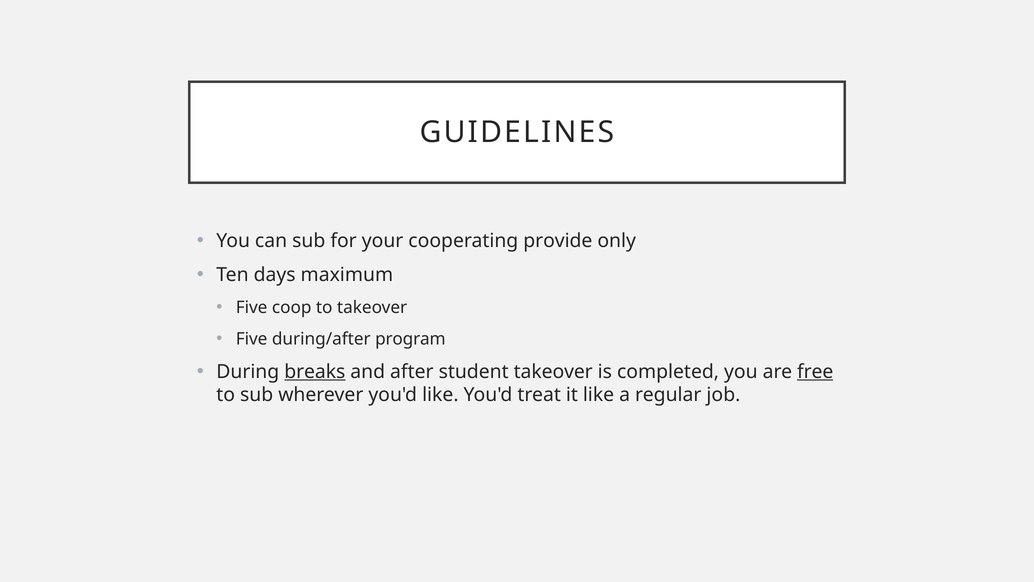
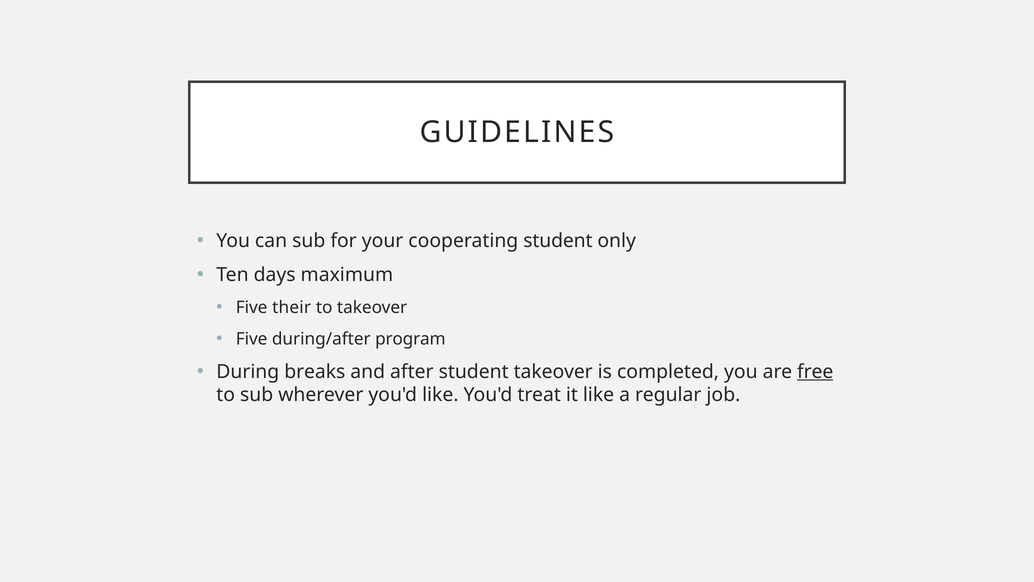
cooperating provide: provide -> student
coop: coop -> their
breaks underline: present -> none
